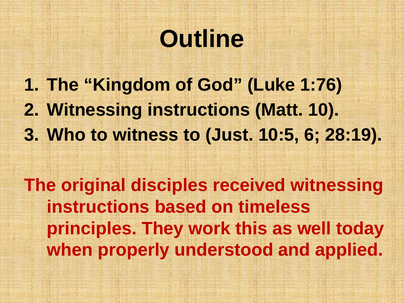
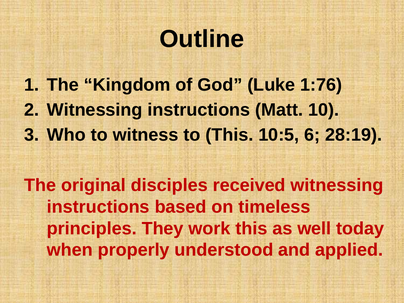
to Just: Just -> This
